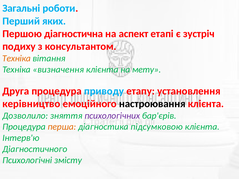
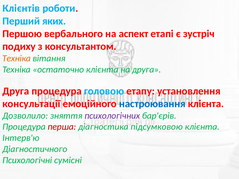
Загальні: Загальні -> Клієнтів
діагностична: діагностична -> вербального
визначення: визначення -> остаточно
на мету: мету -> друга
приводу: приводу -> головою
керівництво: керівництво -> консультації
настроювання colour: black -> blue
перша colour: orange -> red
змісту: змісту -> сумісні
